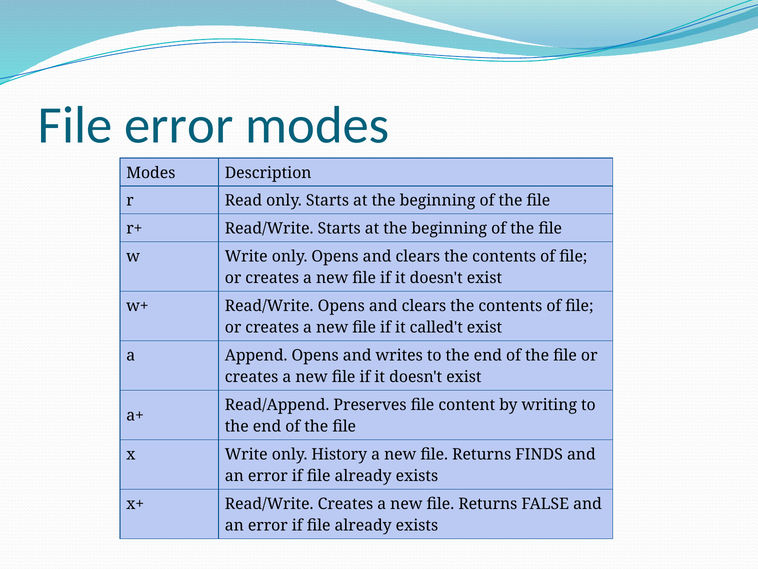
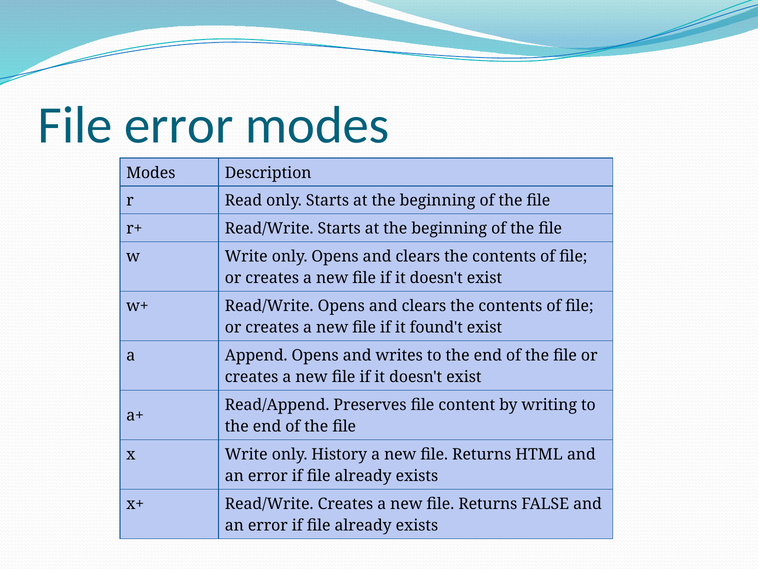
called't: called't -> found't
FINDS: FINDS -> HTML
